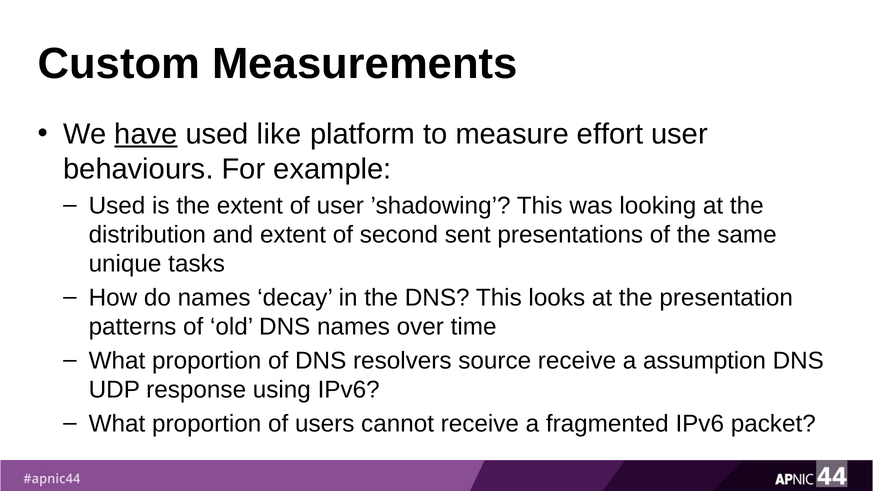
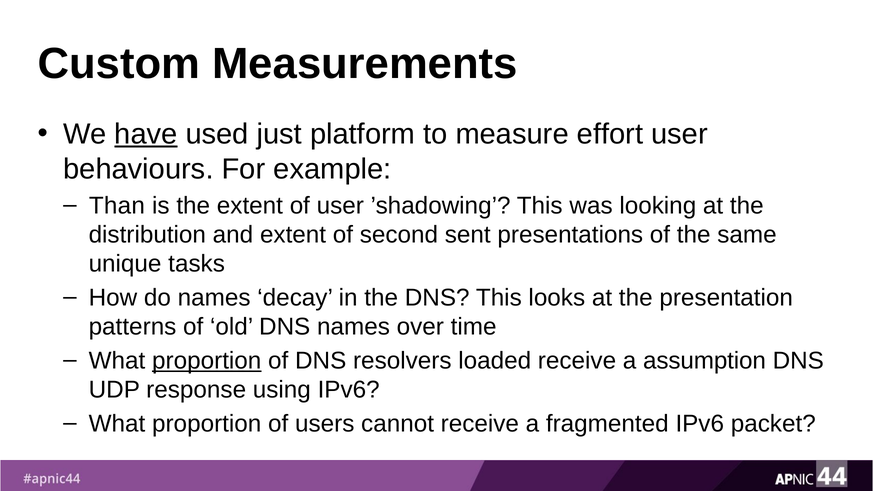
like: like -> just
Used at (117, 206): Used -> Than
proportion at (207, 361) underline: none -> present
source: source -> loaded
